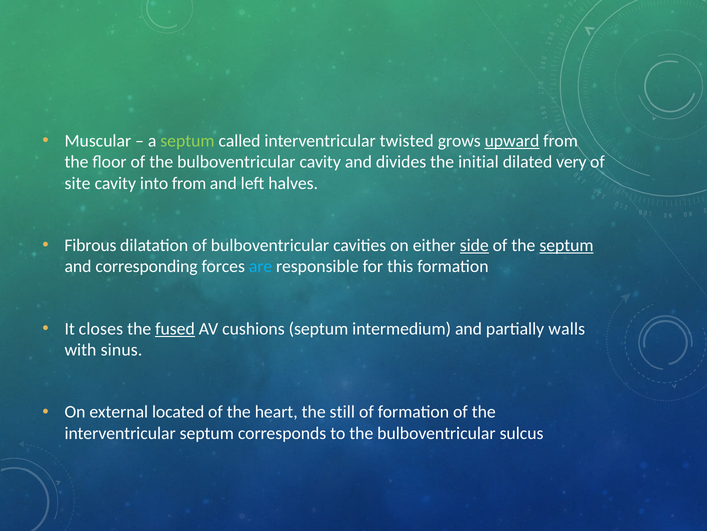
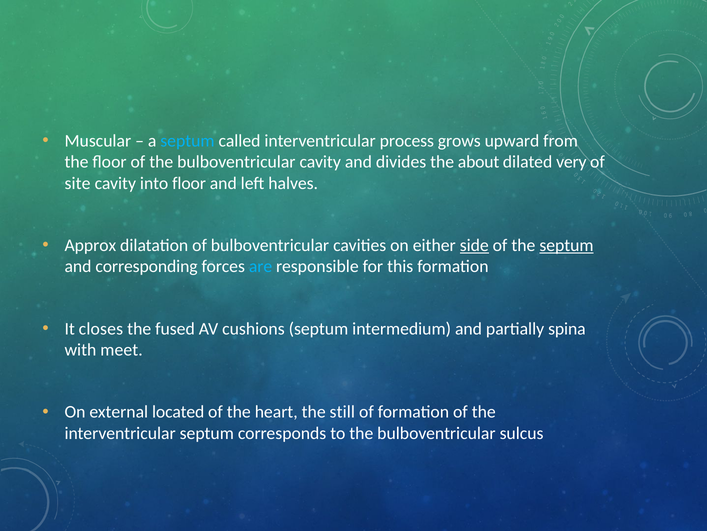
septum at (187, 140) colour: light green -> light blue
twisted: twisted -> process
upward underline: present -> none
initial: initial -> about
into from: from -> floor
Fibrous: Fibrous -> Approx
fused underline: present -> none
walls: walls -> spina
sinus: sinus -> meet
